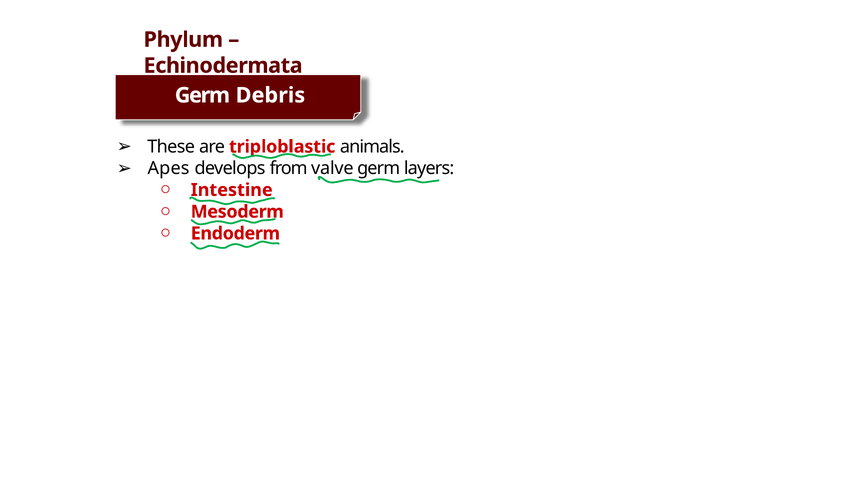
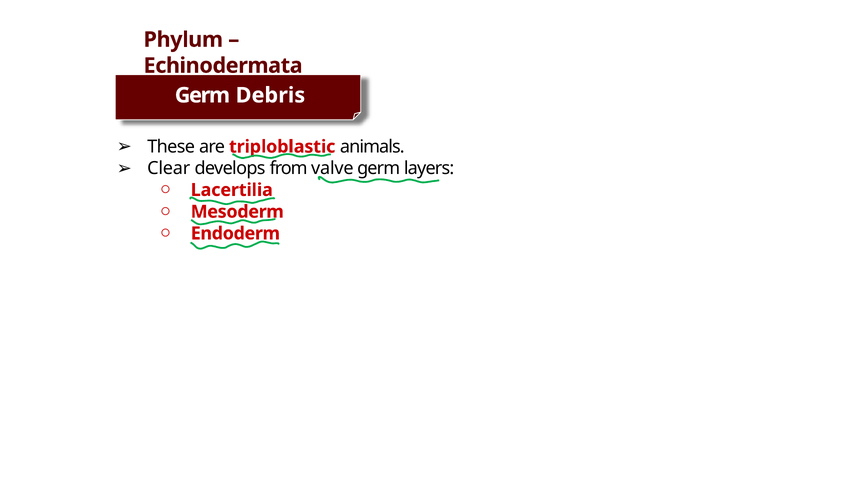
Apes: Apes -> Clear
Intestine: Intestine -> Lacertilia
